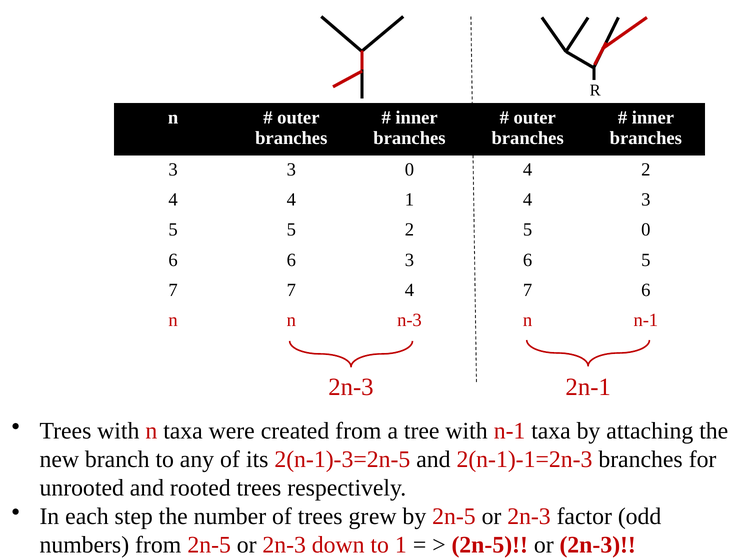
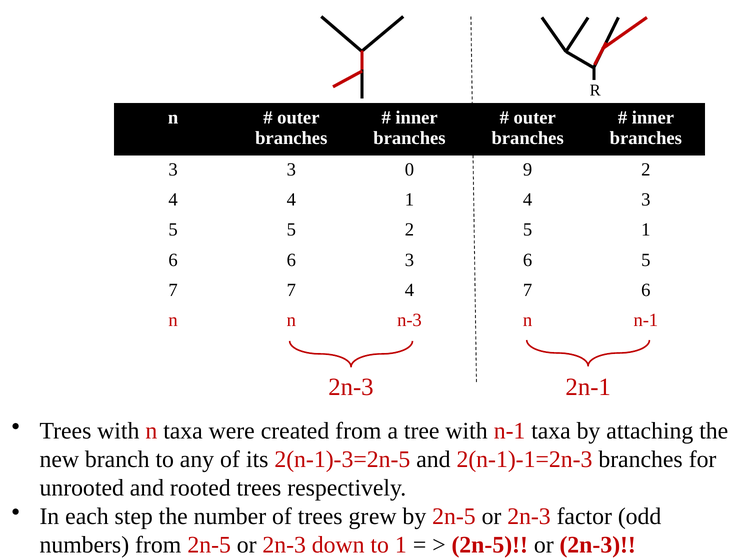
0 4: 4 -> 9
5 0: 0 -> 1
